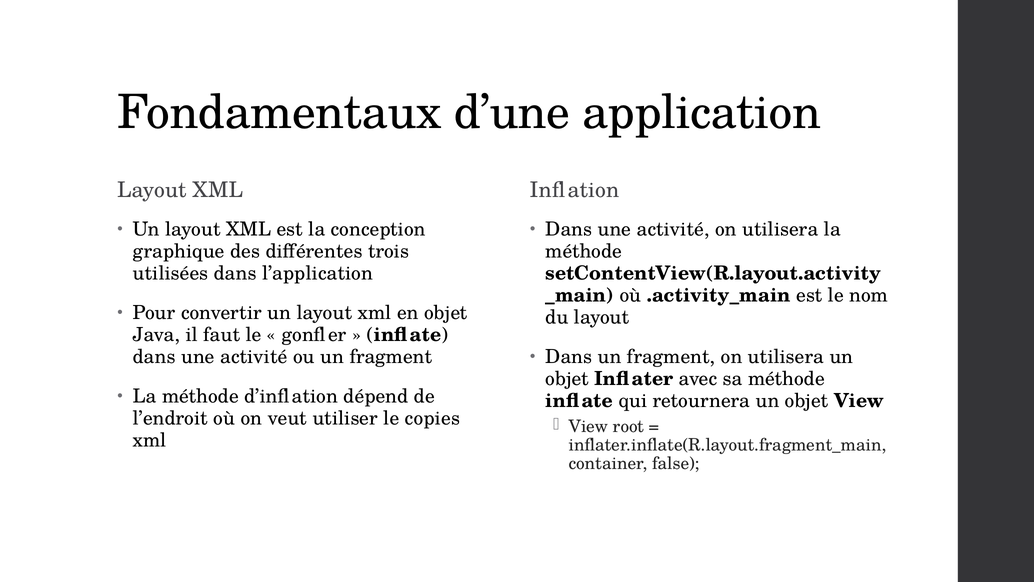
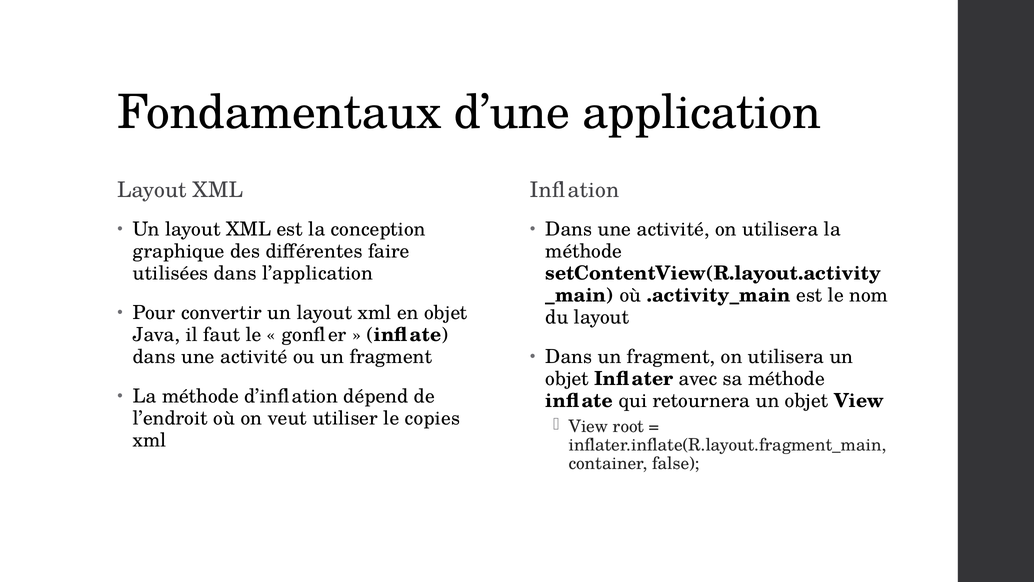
trois: trois -> faire
